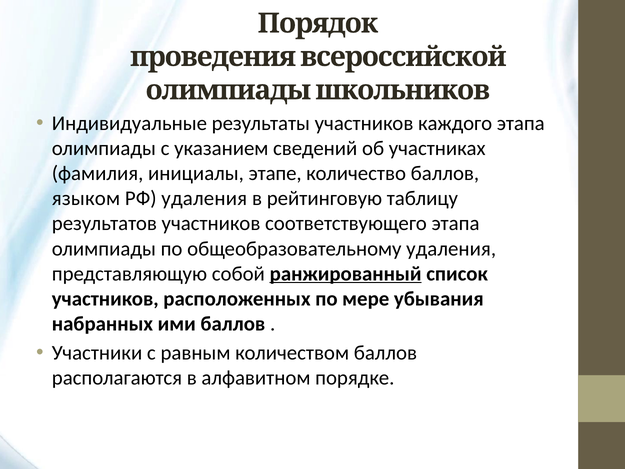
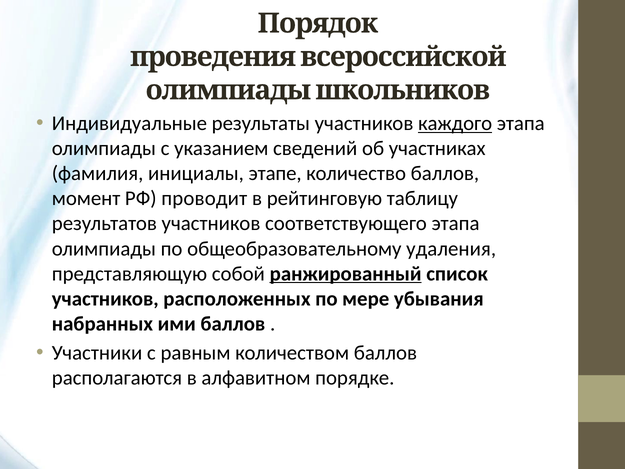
каждого underline: none -> present
языком: языком -> момент
РФ удаления: удаления -> проводит
